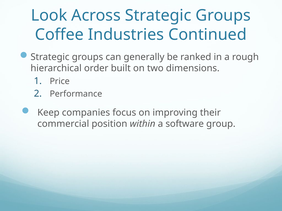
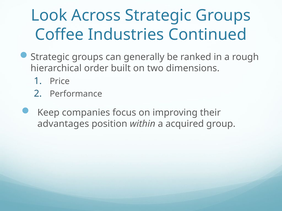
commercial: commercial -> advantages
software: software -> acquired
